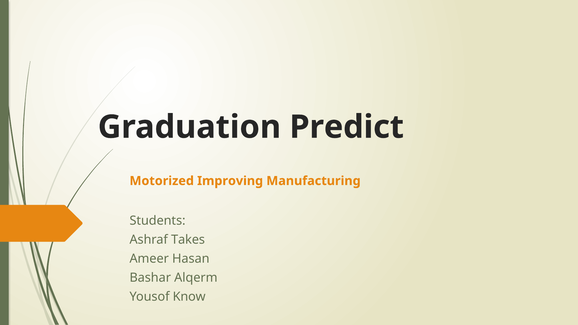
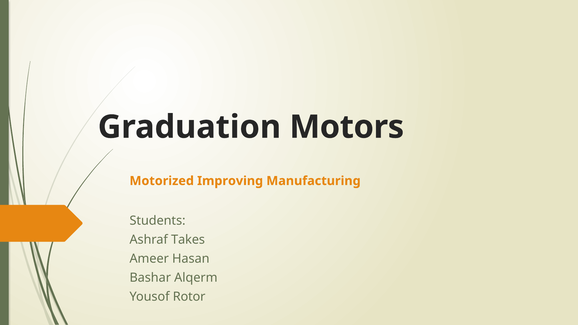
Predict: Predict -> Motors
Know: Know -> Rotor
